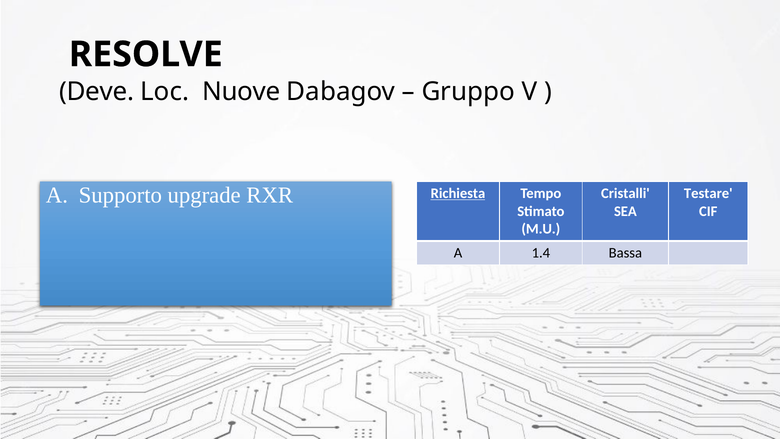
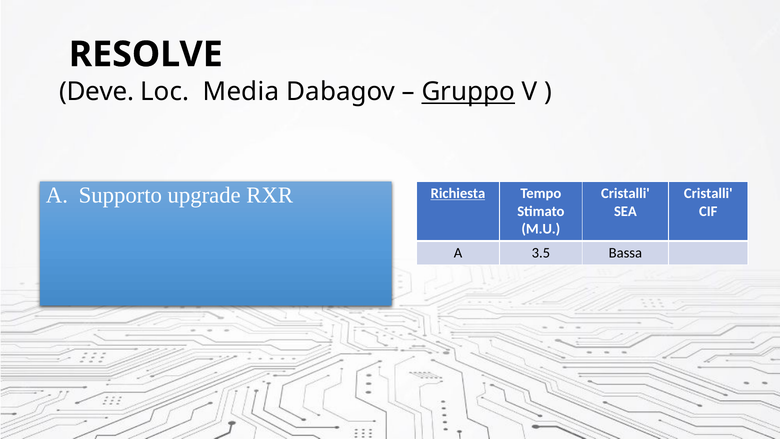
Nuove: Nuove -> Media
Gruppo underline: none -> present
Testare at (708, 193): Testare -> Cristalli
1.4: 1.4 -> 3.5
